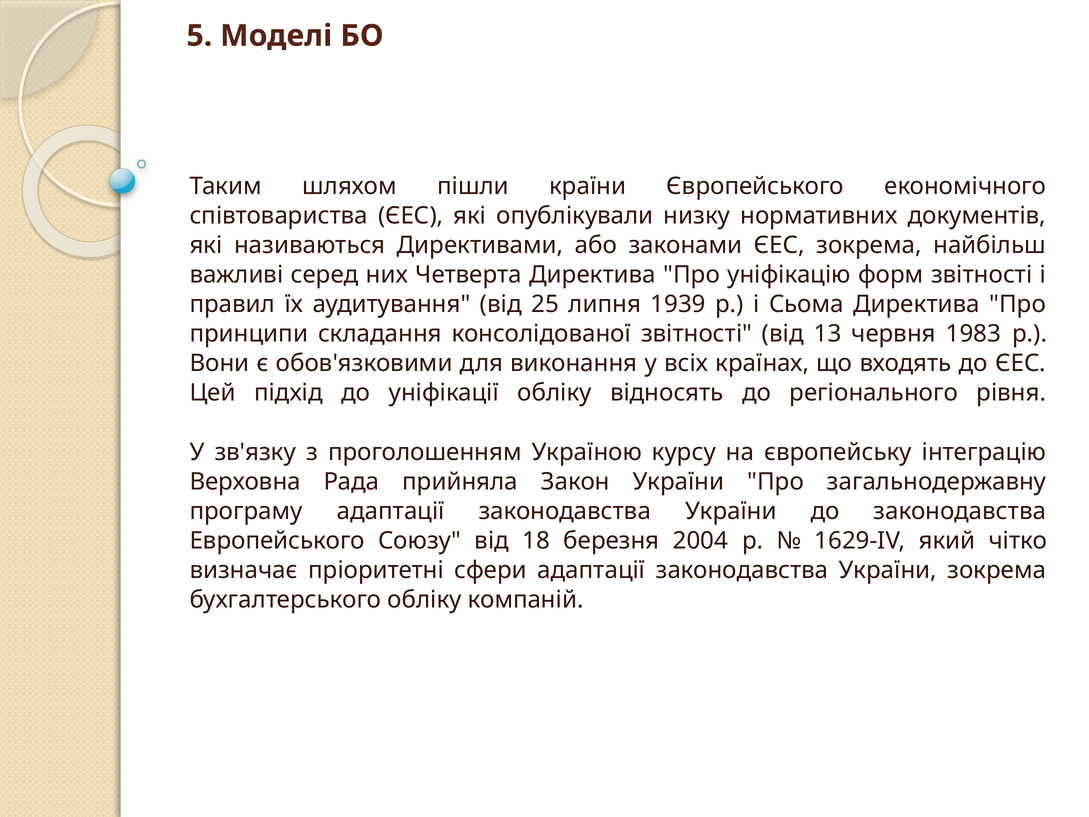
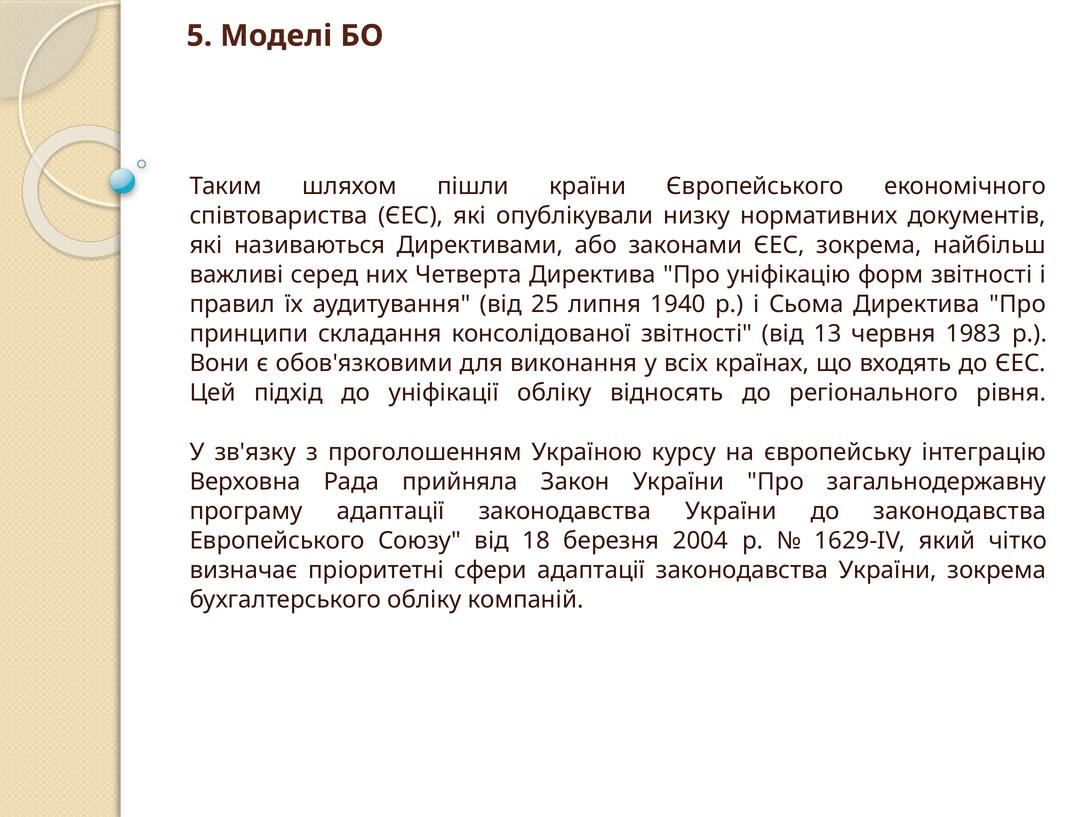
1939: 1939 -> 1940
